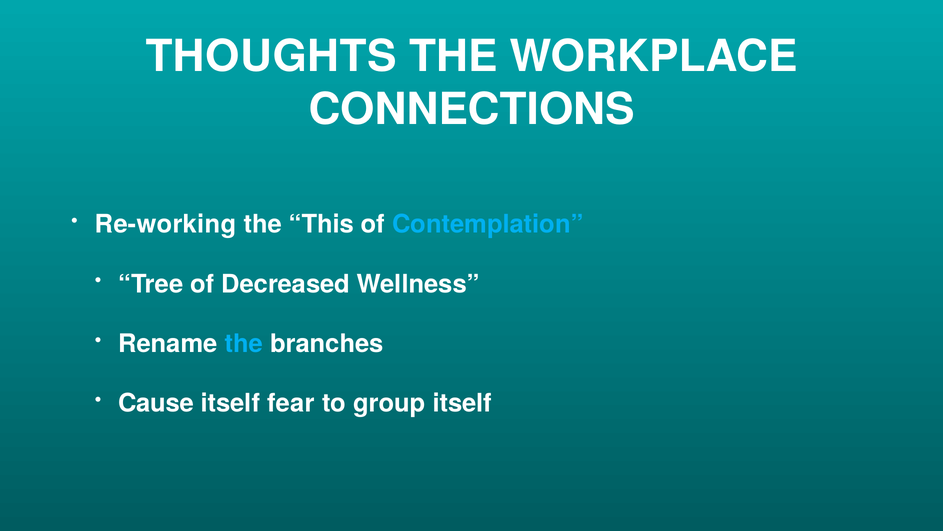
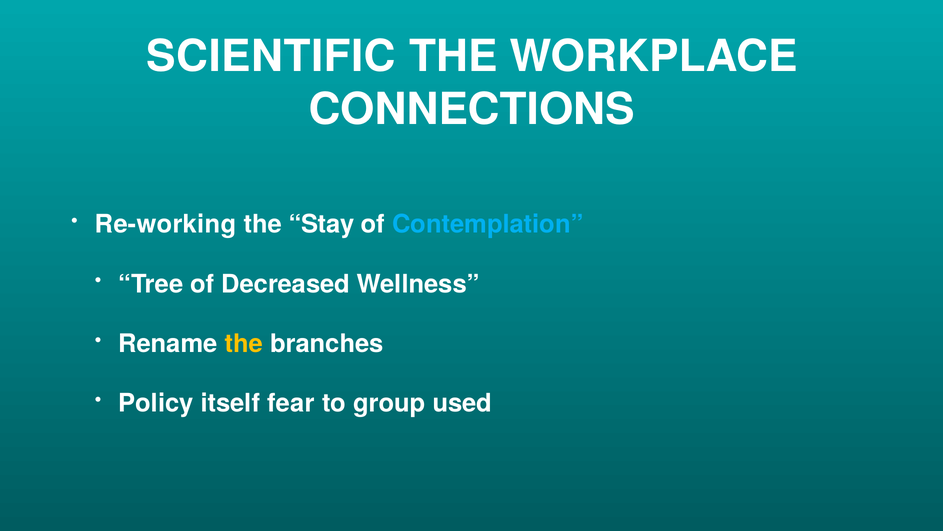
THOUGHTS: THOUGHTS -> SCIENTIFIC
This: This -> Stay
the at (244, 343) colour: light blue -> yellow
Cause: Cause -> Policy
group itself: itself -> used
